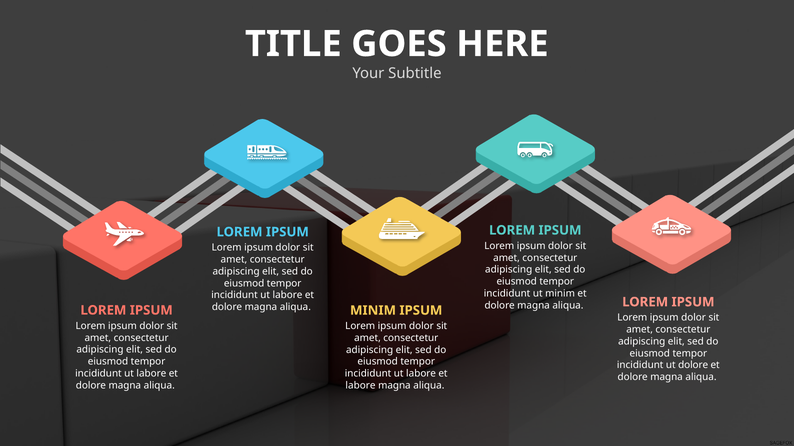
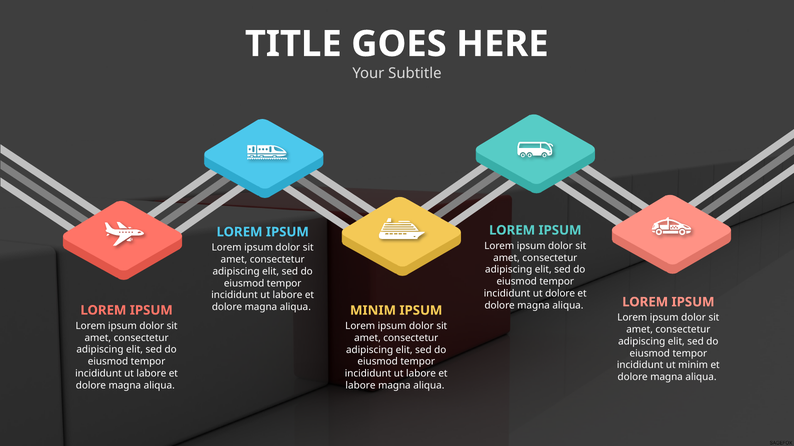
ut minim: minim -> dolore
ut dolore: dolore -> minim
